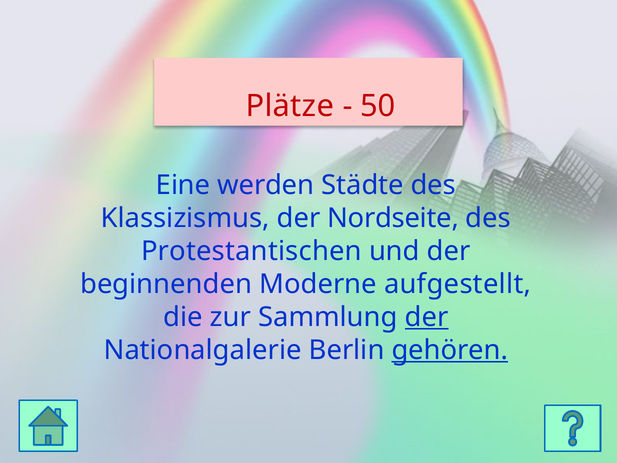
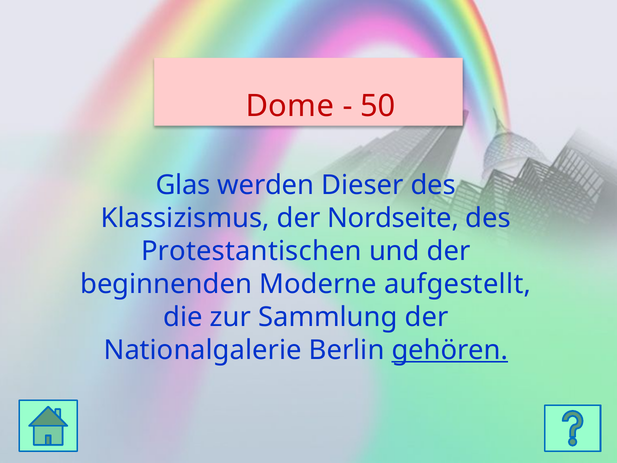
Plätze: Plätze -> Dome
Eine: Eine -> Glas
Städte: Städte -> Dieser
der at (427, 317) underline: present -> none
